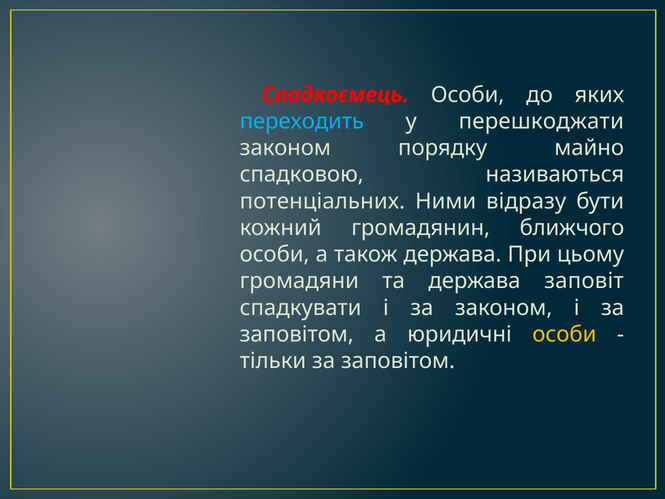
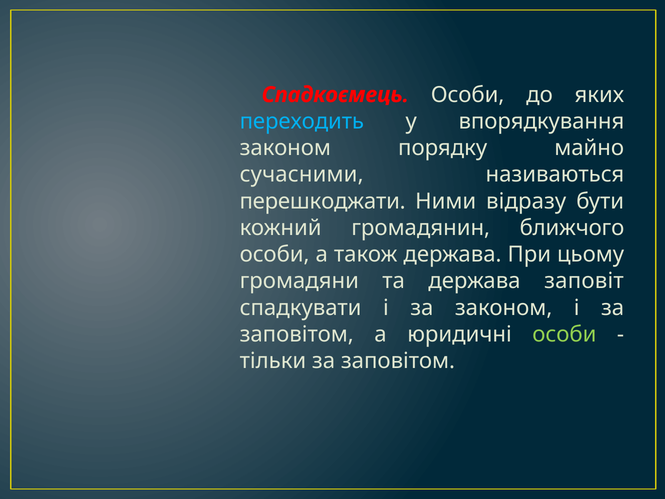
перешкоджати: перешкоджати -> впорядкування
спадковою: спадковою -> сучасними
потенціальних: потенціальних -> перешкоджати
особи at (564, 334) colour: yellow -> light green
